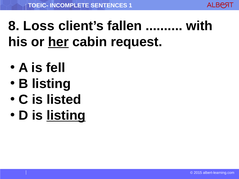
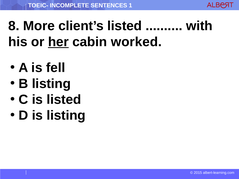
Loss: Loss -> More
client’s fallen: fallen -> listed
request: request -> worked
listing at (66, 116) underline: present -> none
